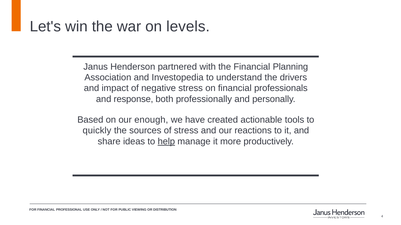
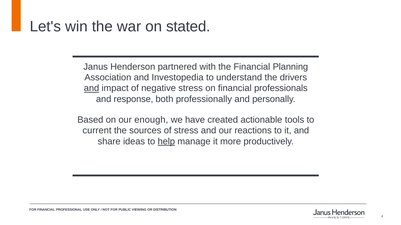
levels: levels -> stated
and at (91, 89) underline: none -> present
quickly: quickly -> current
